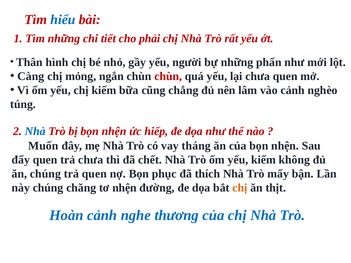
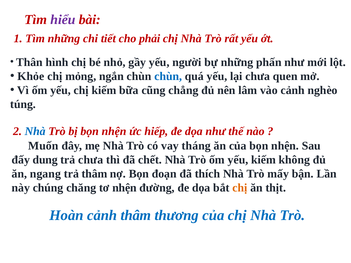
hiểu colour: blue -> purple
Càng: Càng -> Khỏe
chùn at (168, 76) colour: red -> blue
đấy quen: quen -> dung
ăn chúng: chúng -> ngang
trả quen: quen -> thâm
phục: phục -> đoạn
cảnh nghe: nghe -> thâm
